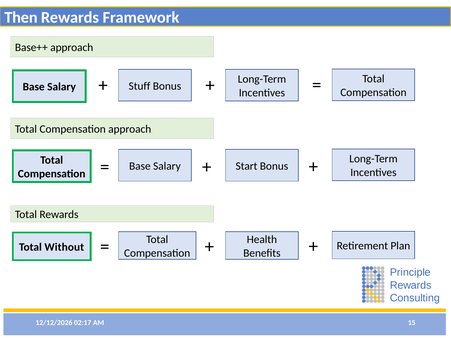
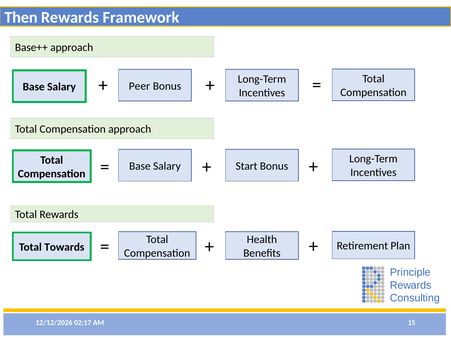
Stuff: Stuff -> Peer
Without: Without -> Towards
